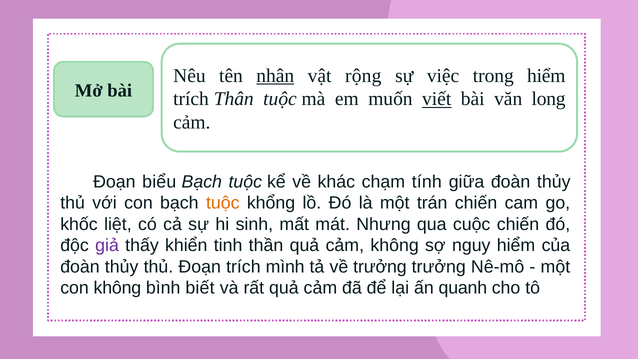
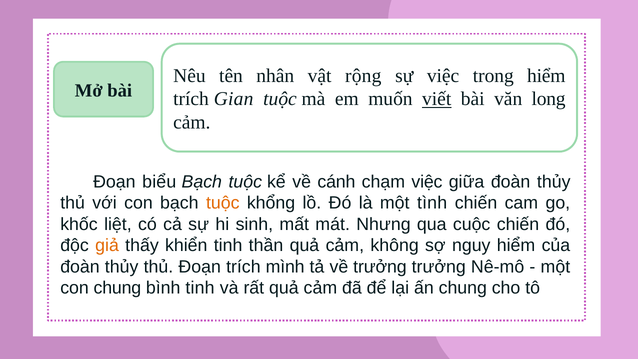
nhân underline: present -> none
Thân: Thân -> Gian
khác: khác -> cánh
chạm tính: tính -> việc
trán: trán -> tình
giả colour: purple -> orange
con không: không -> chung
bình biết: biết -> tinh
ấn quanh: quanh -> chung
